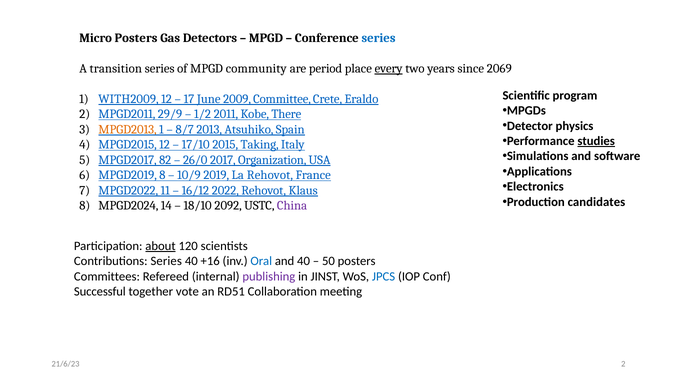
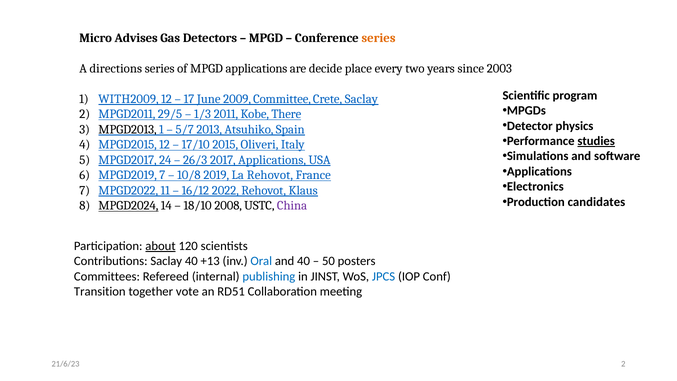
Micro Posters: Posters -> Advises
series at (379, 38) colour: blue -> orange
transition: transition -> directions
MPGD community: community -> applications
period: period -> decide
every underline: present -> none
2069: 2069 -> 2003
Crete Eraldo: Eraldo -> Saclay
29/9: 29/9 -> 29/5
1/2: 1/2 -> 1/3
MPGD2013 colour: orange -> black
8/7: 8/7 -> 5/7
Taking: Taking -> Oliveri
82: 82 -> 24
26/0: 26/0 -> 26/3
2017 Organization: Organization -> Applications
MPGD2019 8: 8 -> 7
10/9: 10/9 -> 10/8
MPGD2024 underline: none -> present
2092: 2092 -> 2008
Contributions Series: Series -> Saclay
+16: +16 -> +13
publishing colour: purple -> blue
Successful: Successful -> Transition
